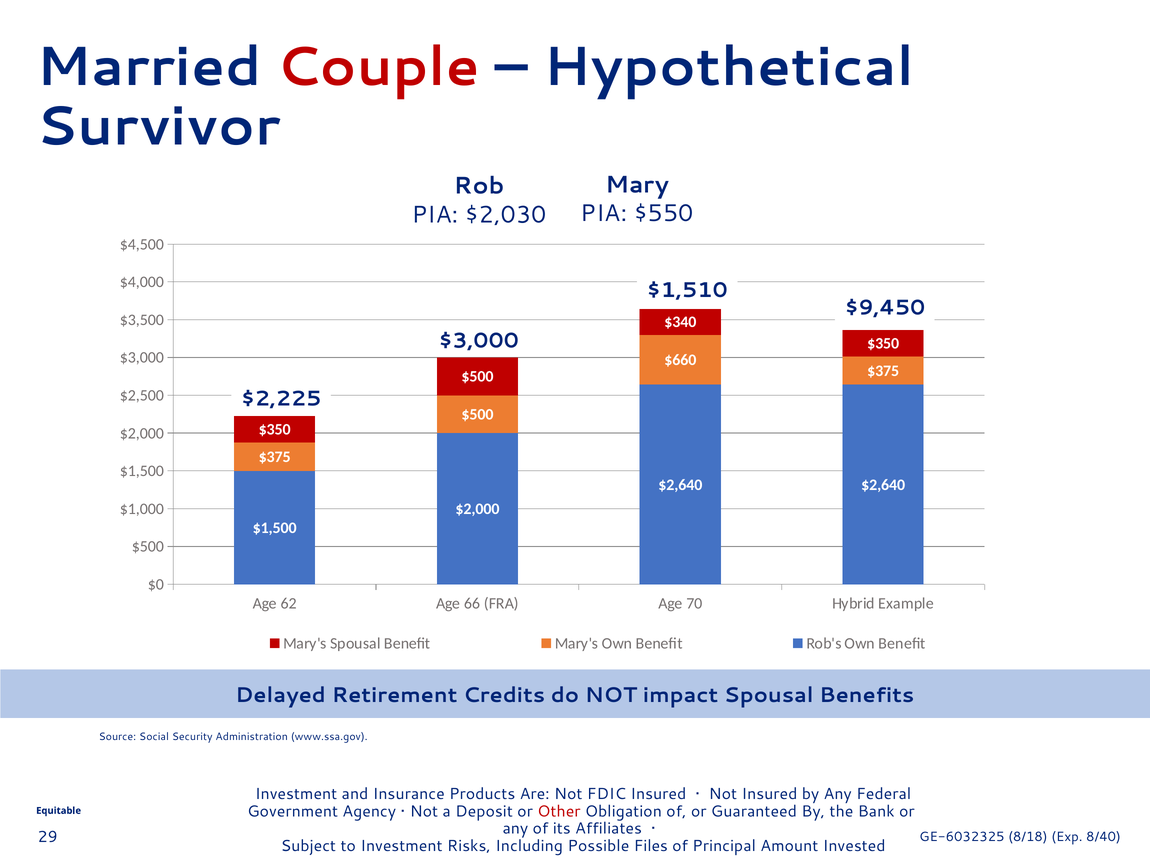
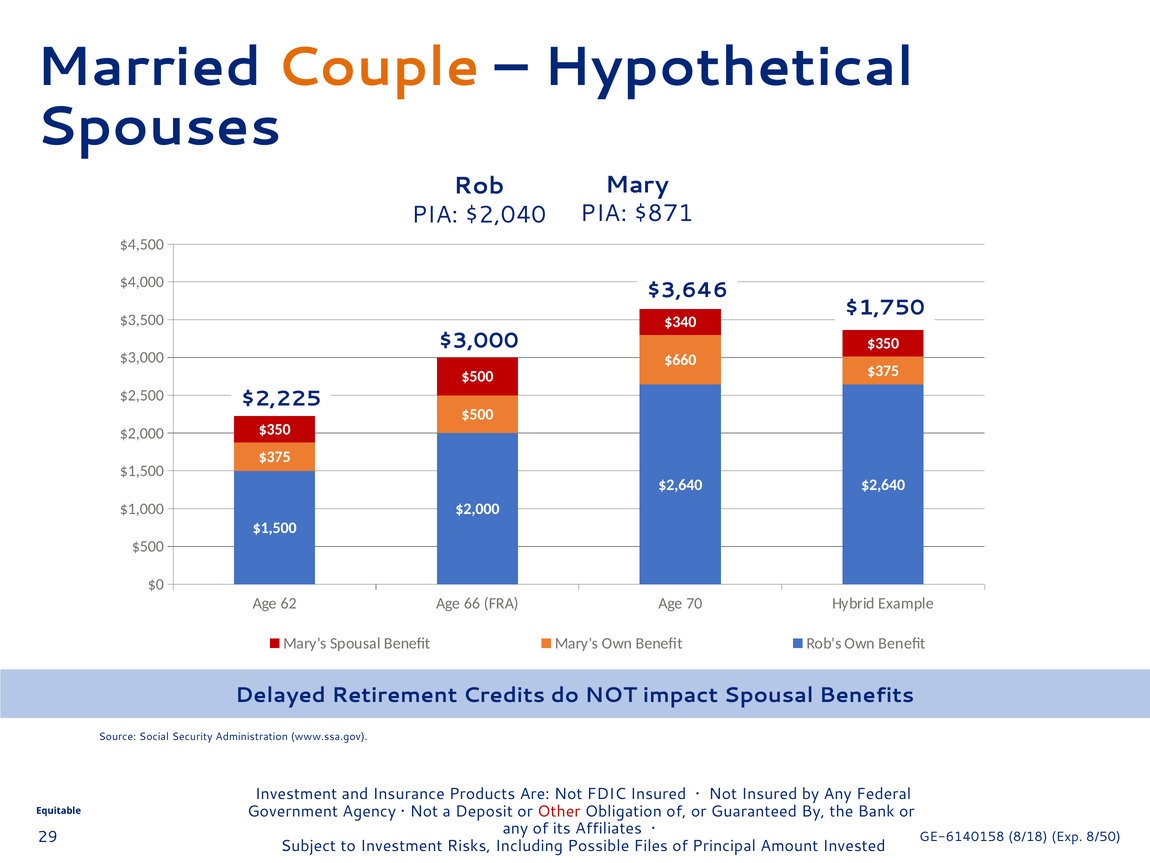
Couple colour: red -> orange
Survivor: Survivor -> Spouses
$550: $550 -> $871
$2,030: $2,030 -> $2,040
$1,510: $1,510 -> $3,646
$9,450: $9,450 -> $1,750
GE-6032325: GE-6032325 -> GE-6140158
8/40: 8/40 -> 8/50
